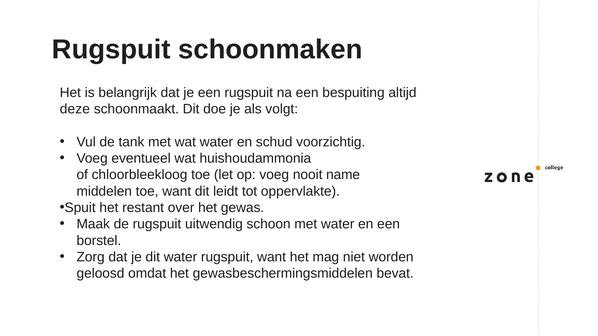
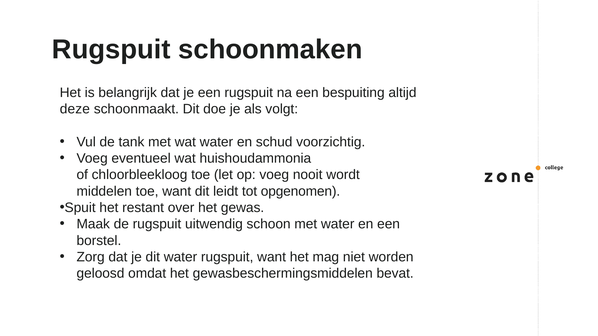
name: name -> wordt
oppervlakte: oppervlakte -> opgenomen
